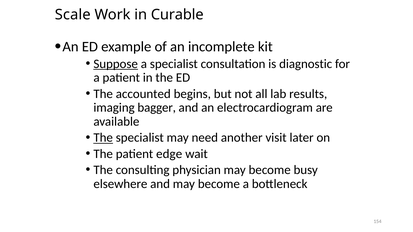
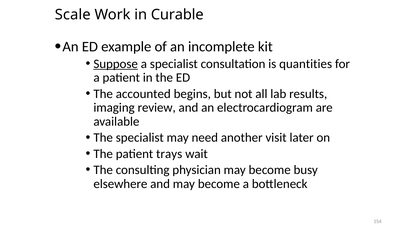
diagnostic: diagnostic -> quantities
bagger: bagger -> review
The at (103, 138) underline: present -> none
edge: edge -> trays
